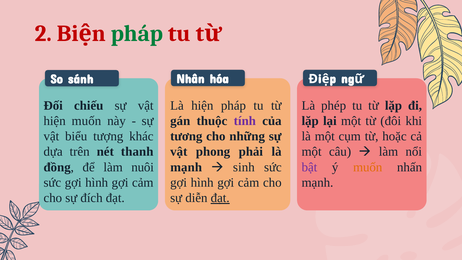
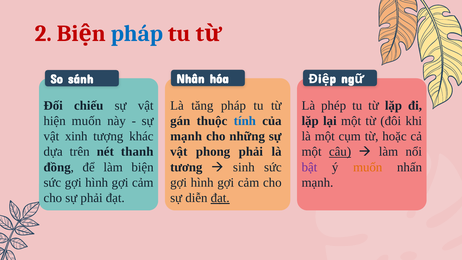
pháp at (137, 33) colour: green -> blue
Là hiện: hiện -> tăng
tính colour: purple -> blue
biểu: biểu -> xinh
tương at (186, 136): tương -> mạnh
câu underline: none -> present
nuôi: nuôi -> biện
mạnh at (186, 167): mạnh -> tương
sự đích: đích -> phải
